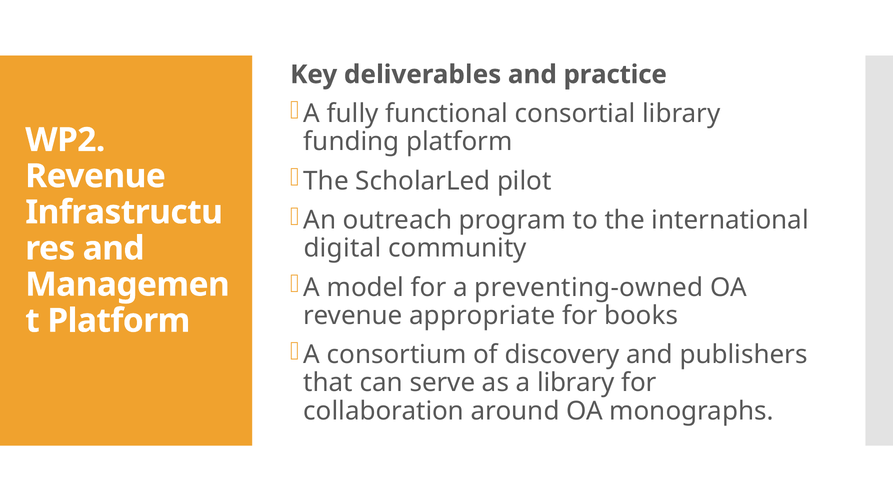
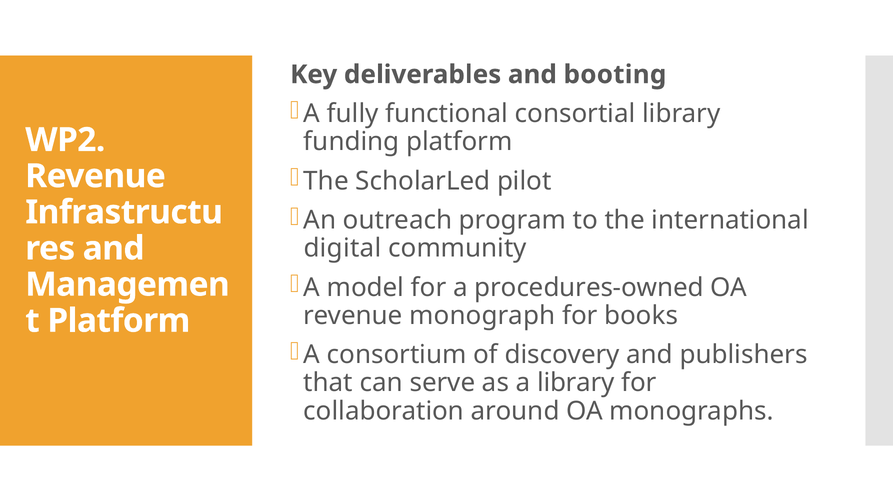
practice: practice -> booting
preventing-owned: preventing-owned -> procedures-owned
appropriate: appropriate -> monograph
